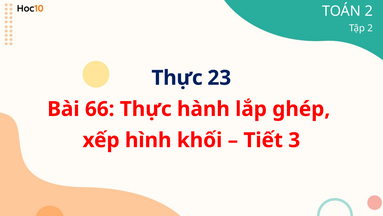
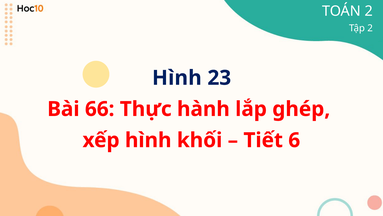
Thực at (177, 78): Thực -> Hình
3: 3 -> 6
